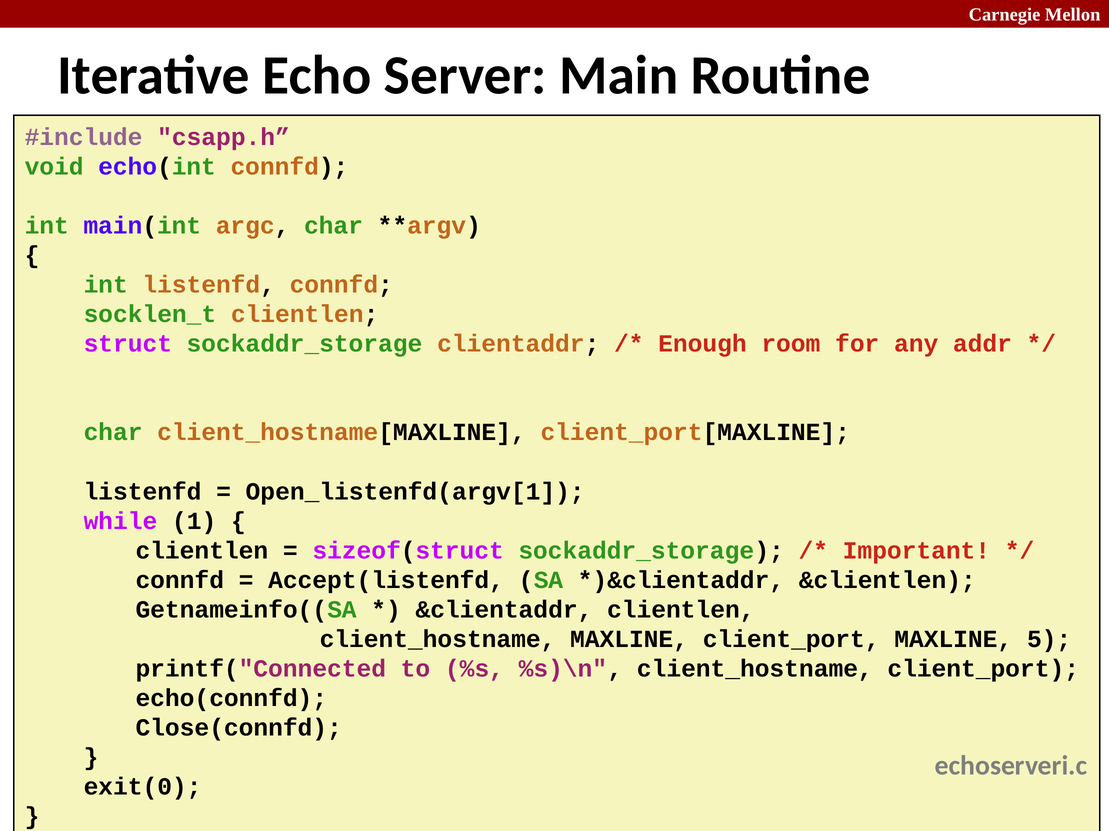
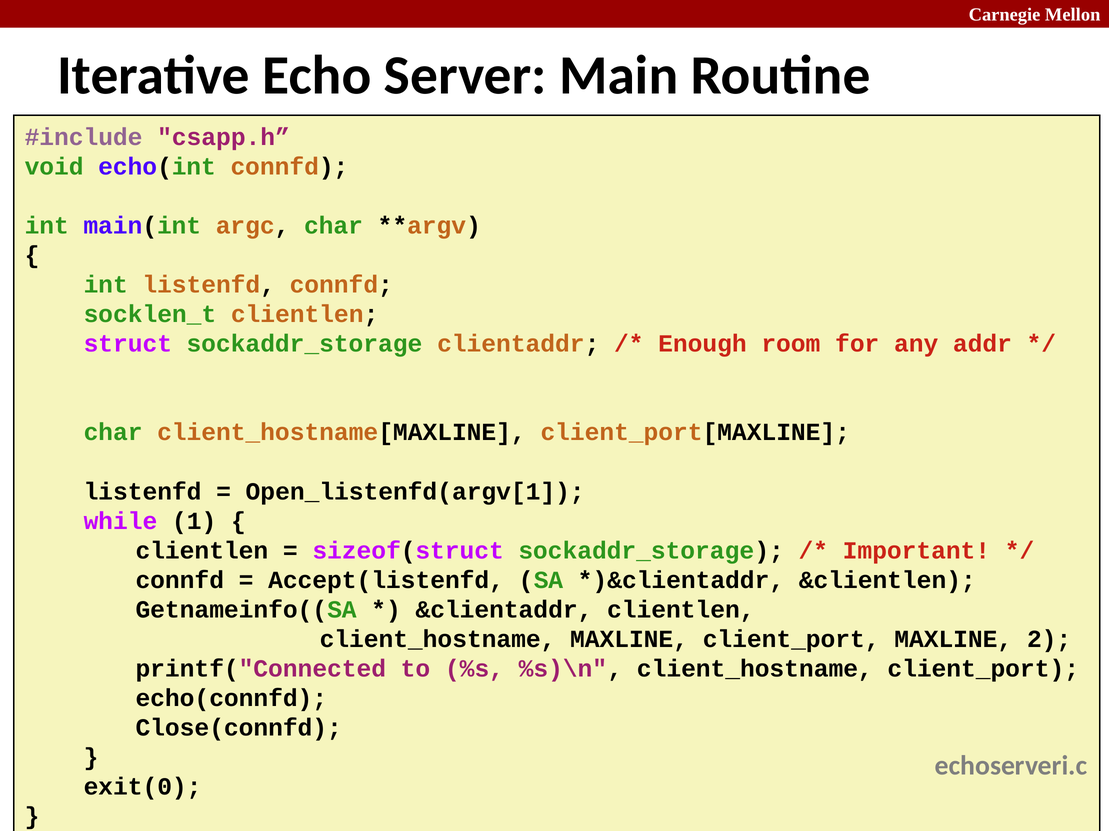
5: 5 -> 2
